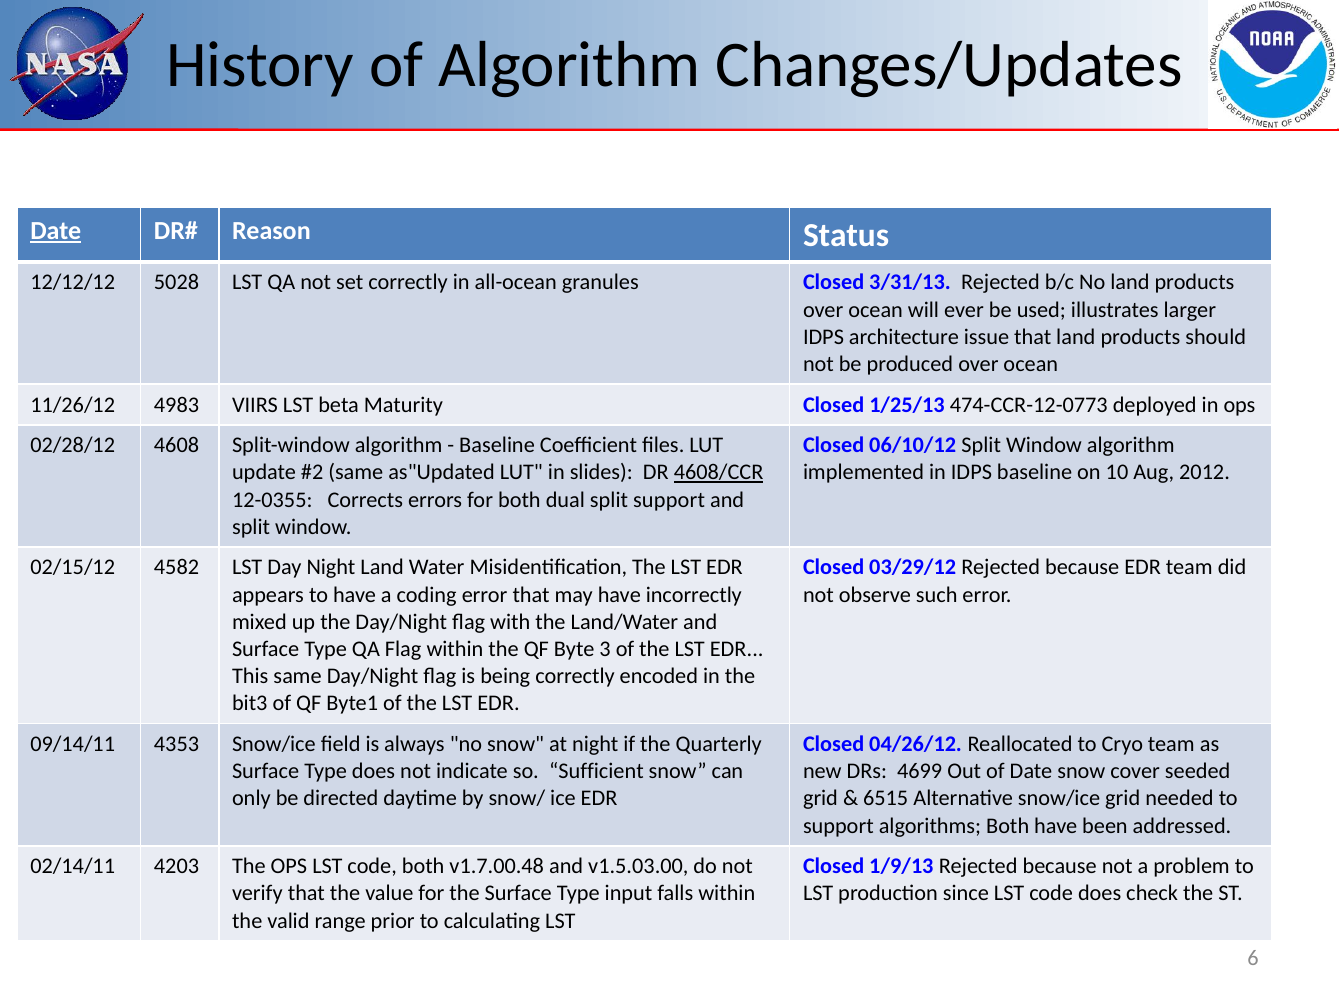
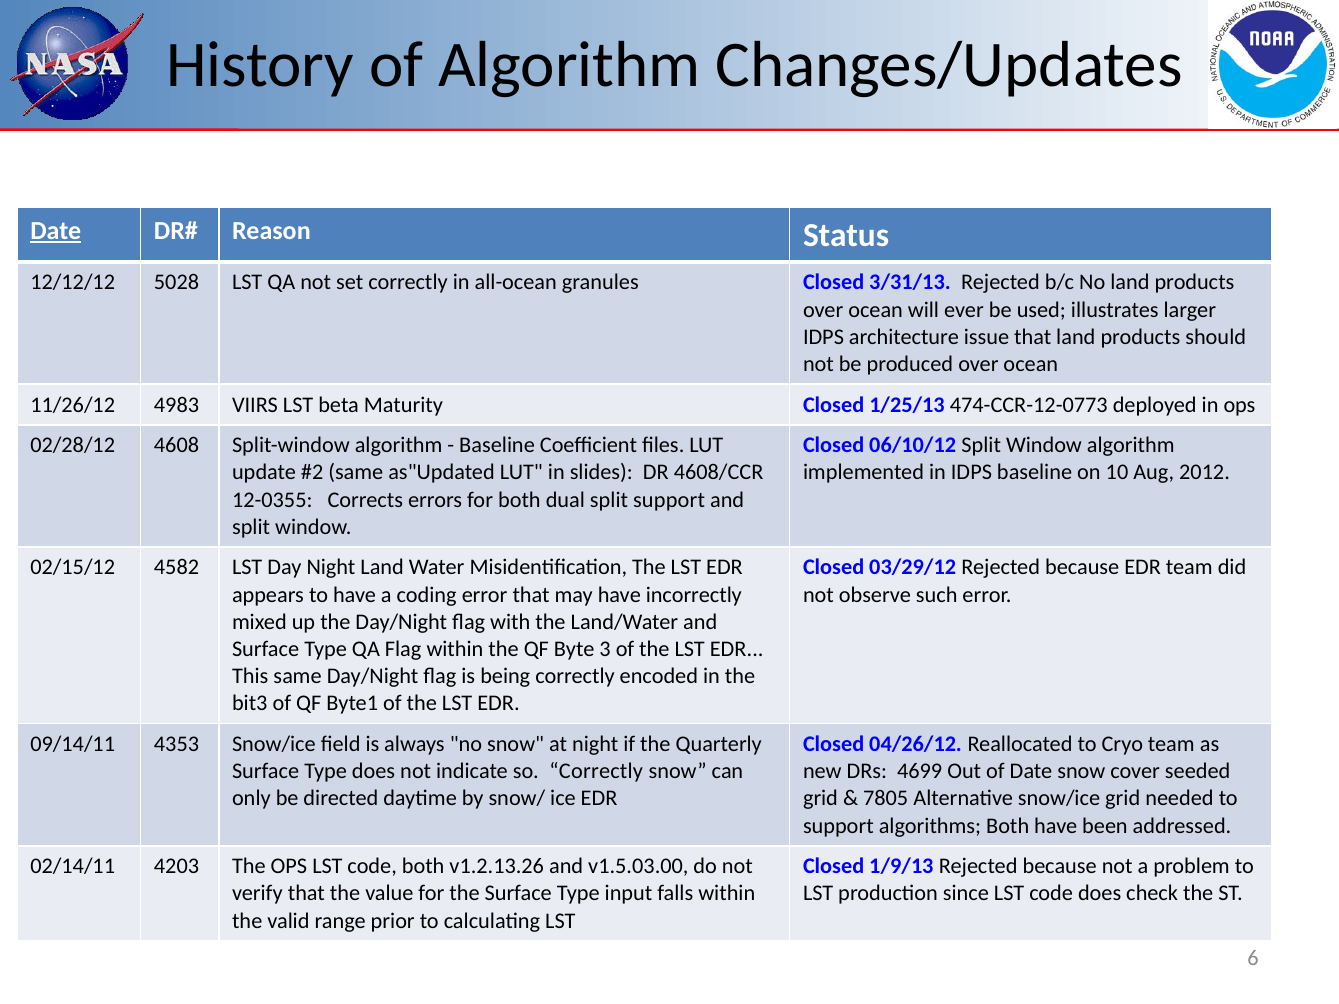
4608/CCR underline: present -> none
so Sufficient: Sufficient -> Correctly
6515: 6515 -> 7805
v1.7.00.48: v1.7.00.48 -> v1.2.13.26
